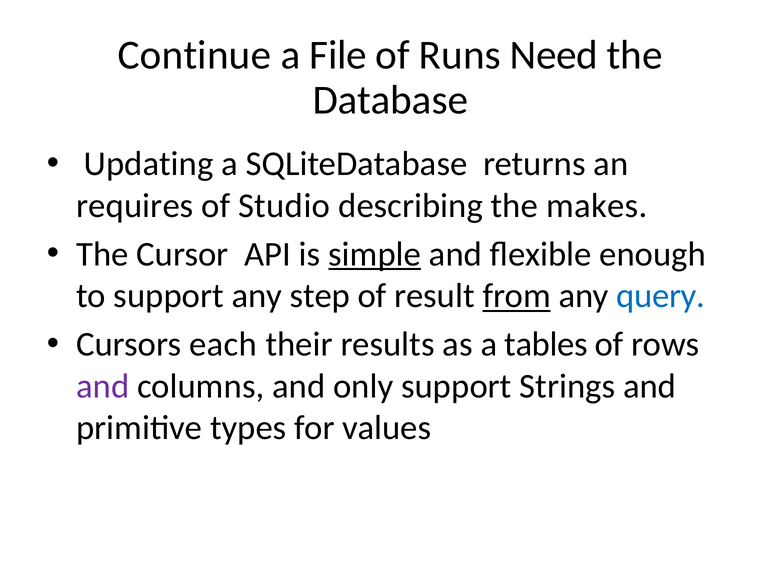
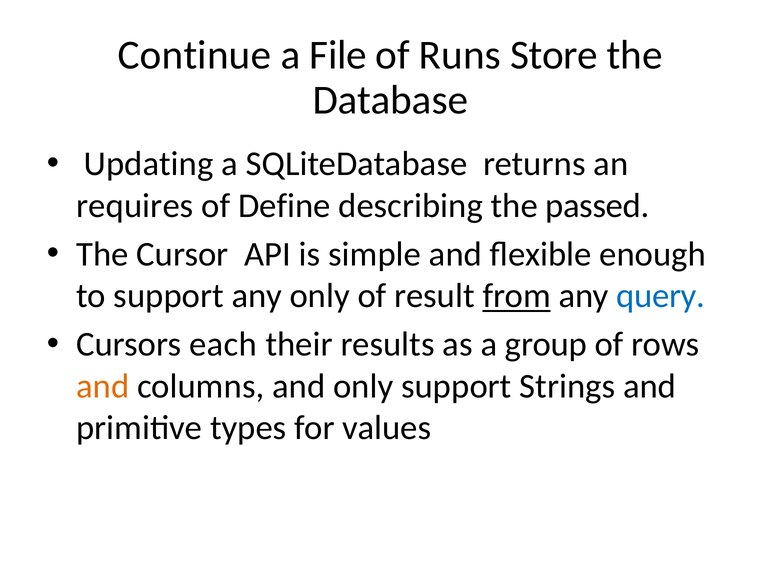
Need: Need -> Store
Studio: Studio -> Define
makes: makes -> passed
simple underline: present -> none
any step: step -> only
tables: tables -> group
and at (103, 386) colour: purple -> orange
